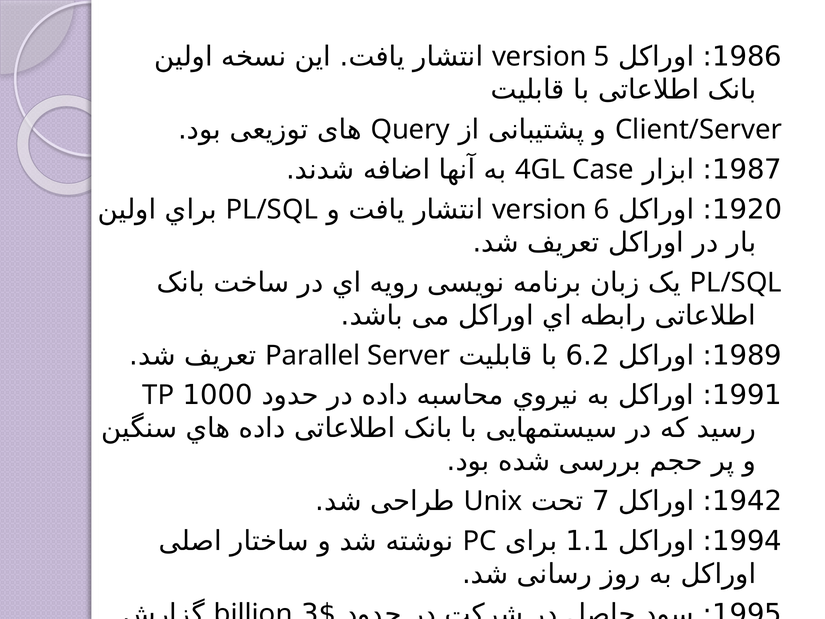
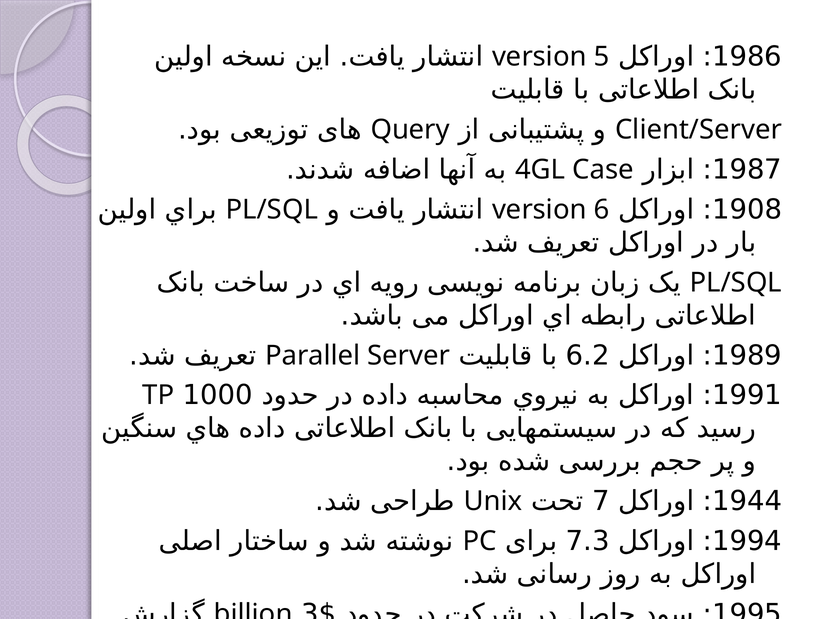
1920: 1920 -> 1908
1942: 1942 -> 1944
1.1: 1.1 -> 7.3
